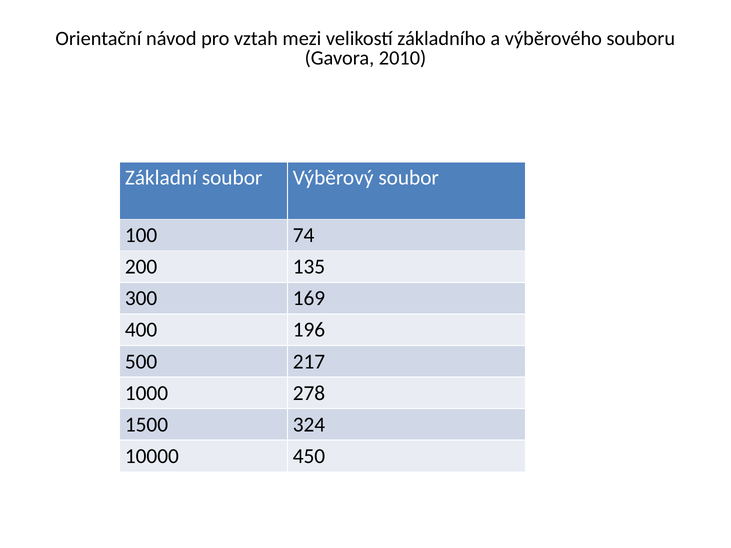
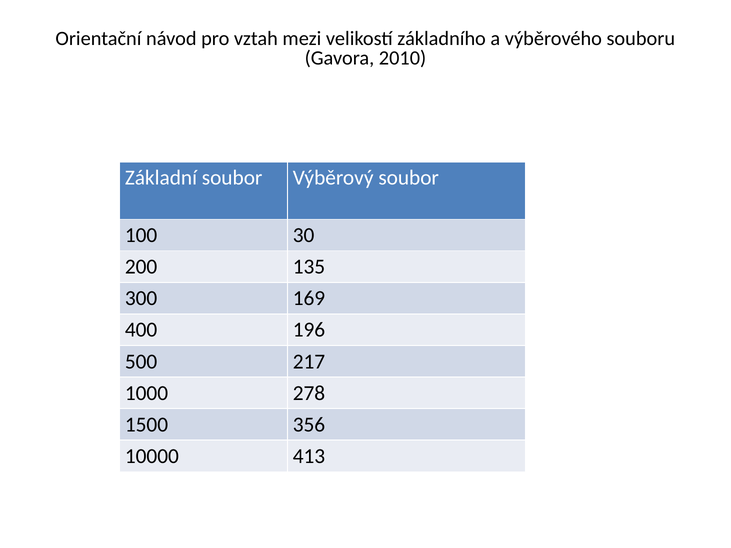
74: 74 -> 30
324: 324 -> 356
450: 450 -> 413
